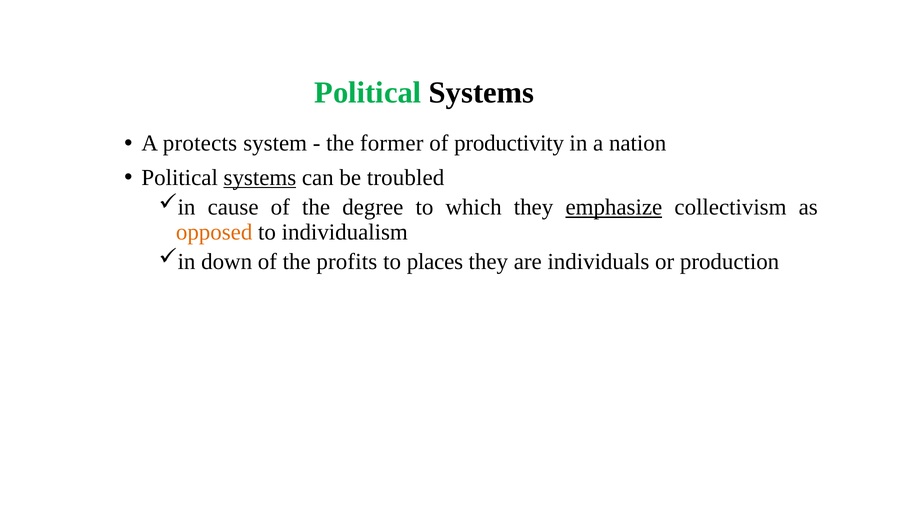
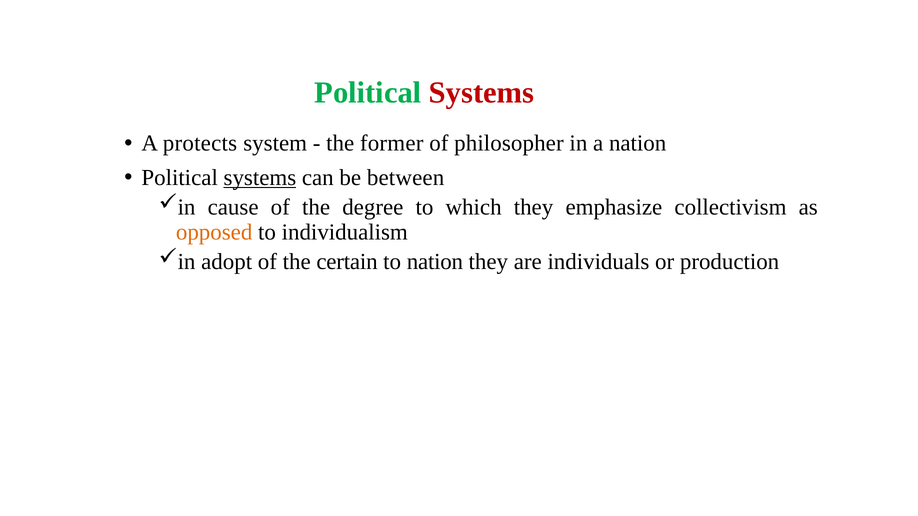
Systems at (482, 93) colour: black -> red
productivity: productivity -> philosopher
troubled: troubled -> between
emphasize underline: present -> none
down: down -> adopt
profits: profits -> certain
to places: places -> nation
